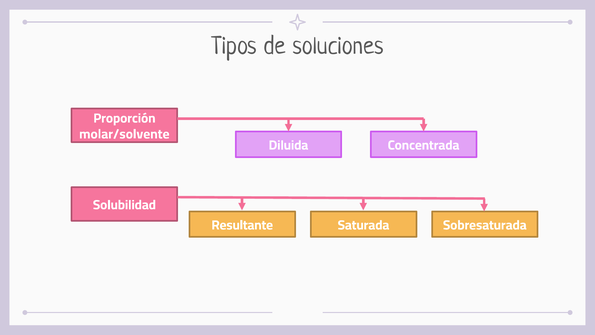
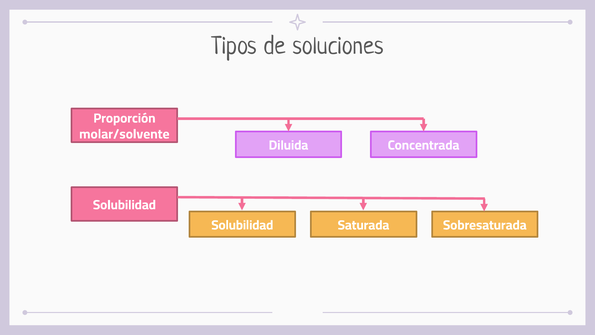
Resultante at (242, 225): Resultante -> Solubilidad
